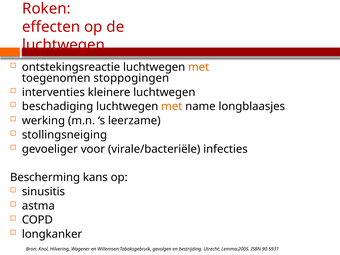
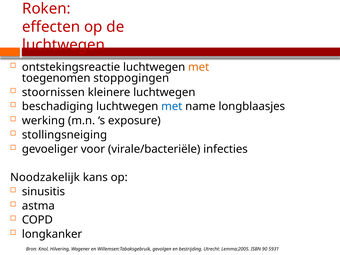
interventies: interventies -> stoornissen
met at (172, 106) colour: orange -> blue
leerzame: leerzame -> exposure
Bescherming: Bescherming -> Noodzakelijk
